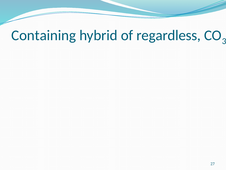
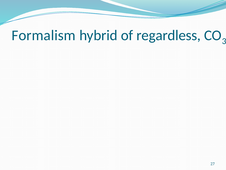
Containing: Containing -> Formalism
